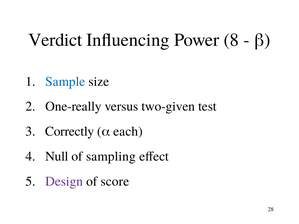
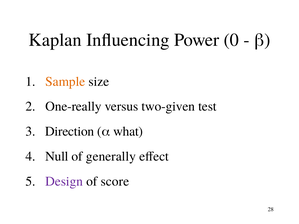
Verdict: Verdict -> Kaplan
8: 8 -> 0
Sample colour: blue -> orange
Correctly: Correctly -> Direction
each: each -> what
sampling: sampling -> generally
